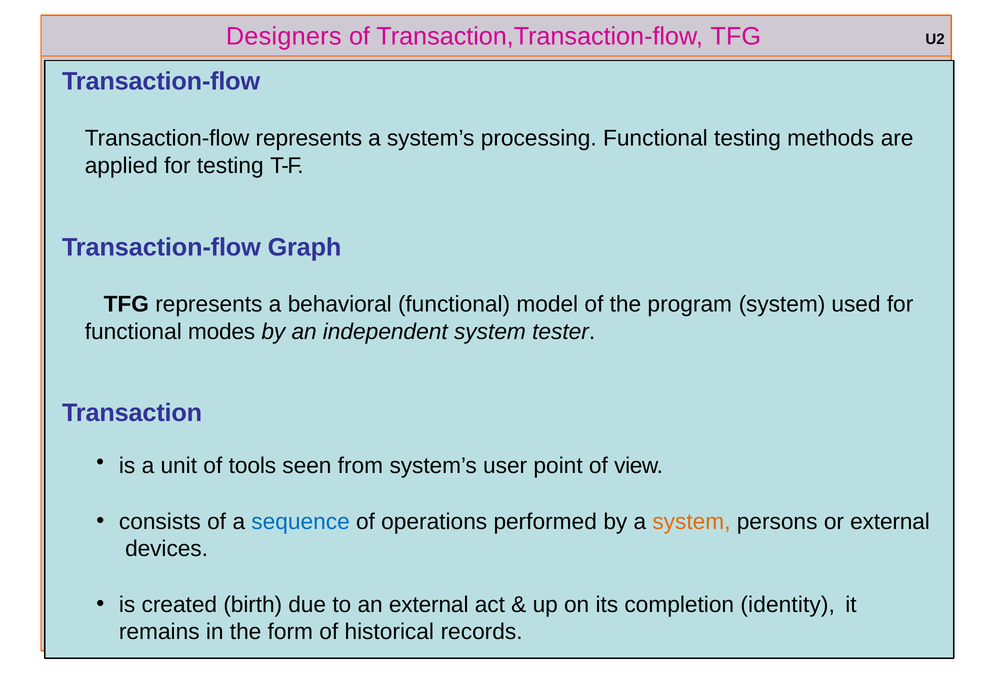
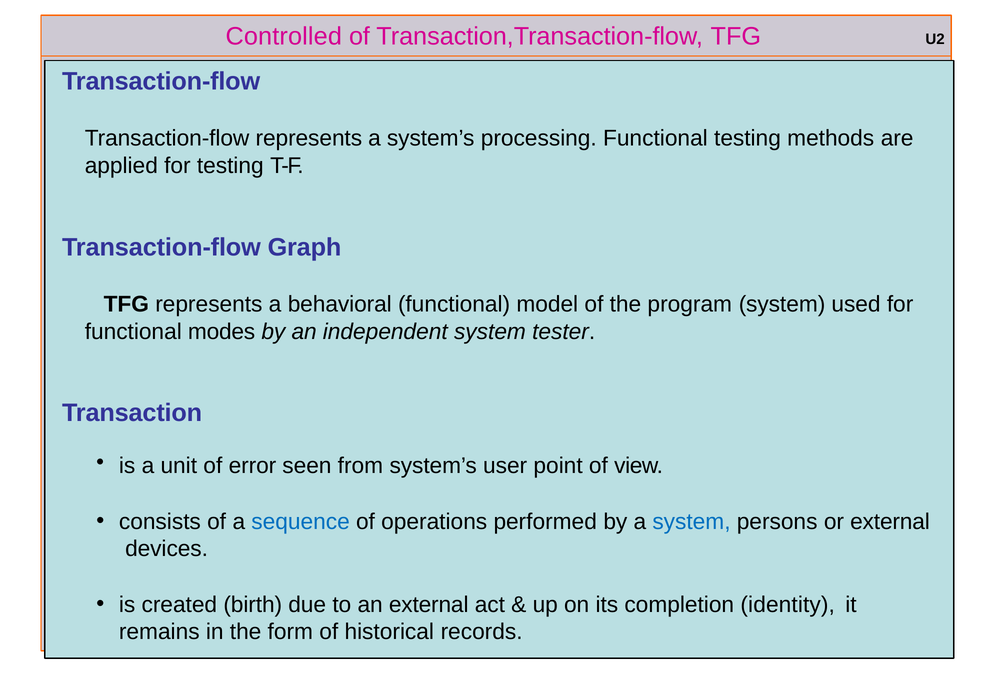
Designers: Designers -> Controlled
tools: tools -> error
system at (691, 522) colour: orange -> blue
